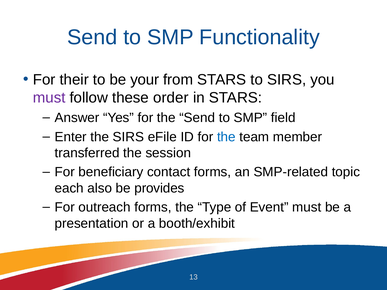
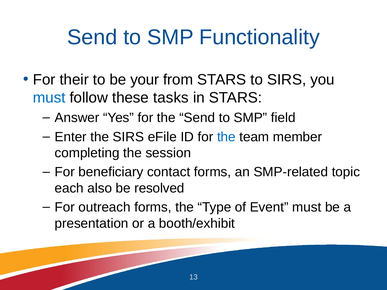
must at (49, 98) colour: purple -> blue
order: order -> tasks
transferred: transferred -> completing
provides: provides -> resolved
